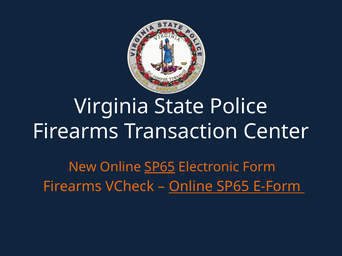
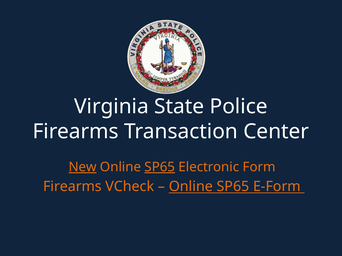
New underline: none -> present
